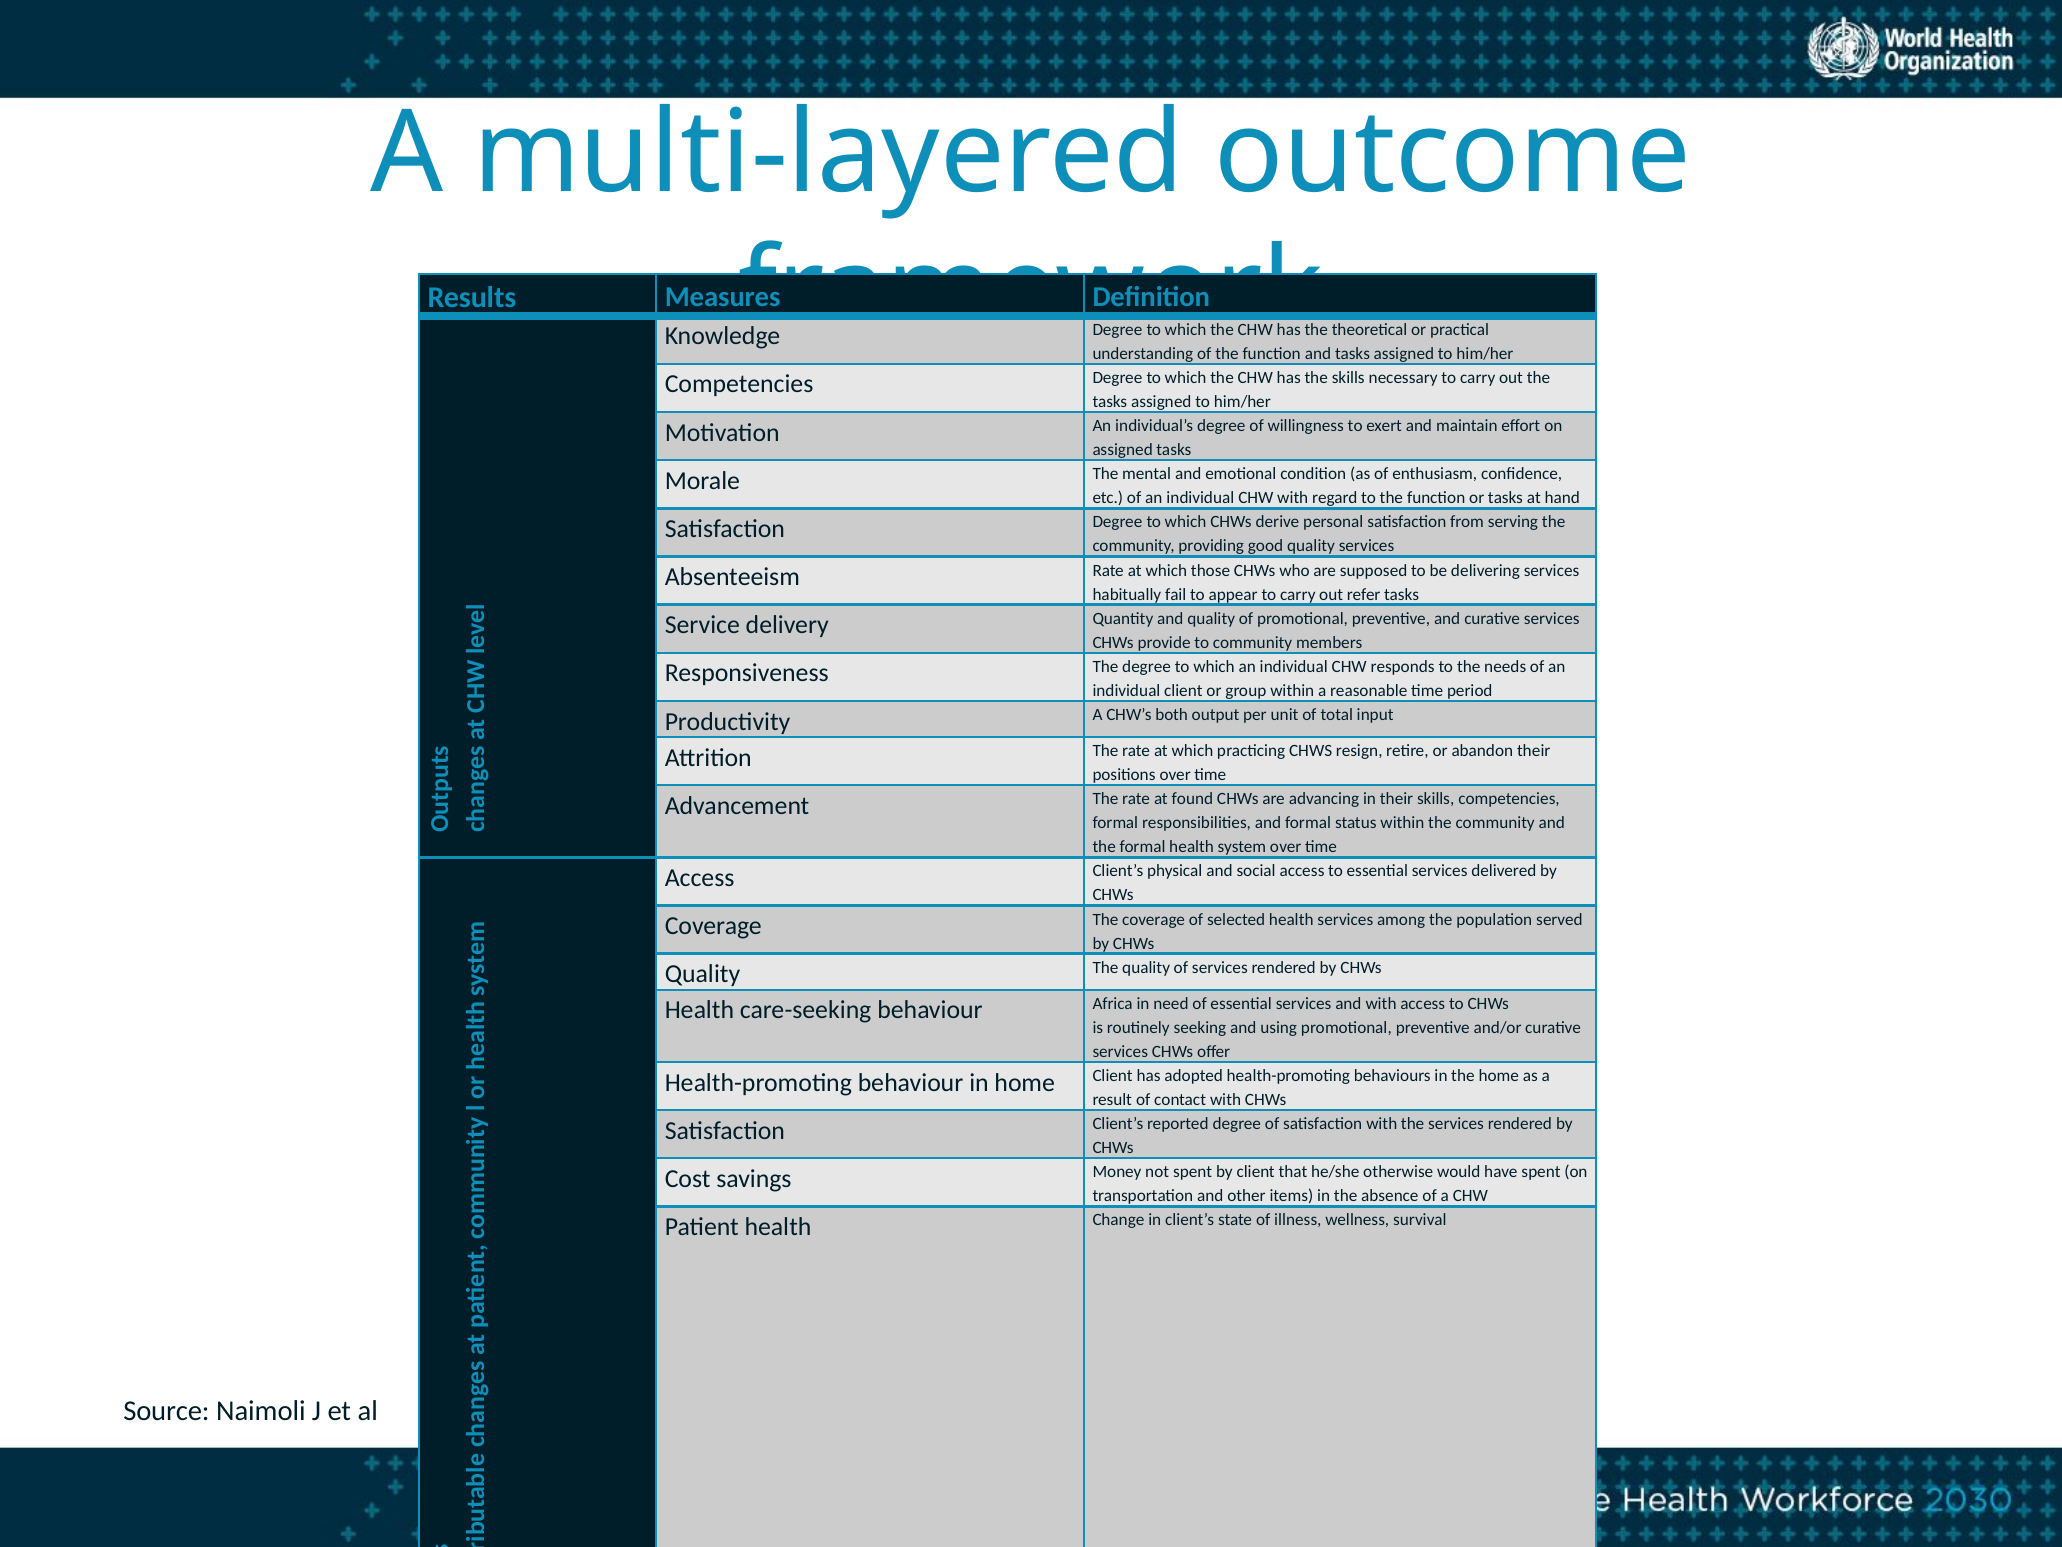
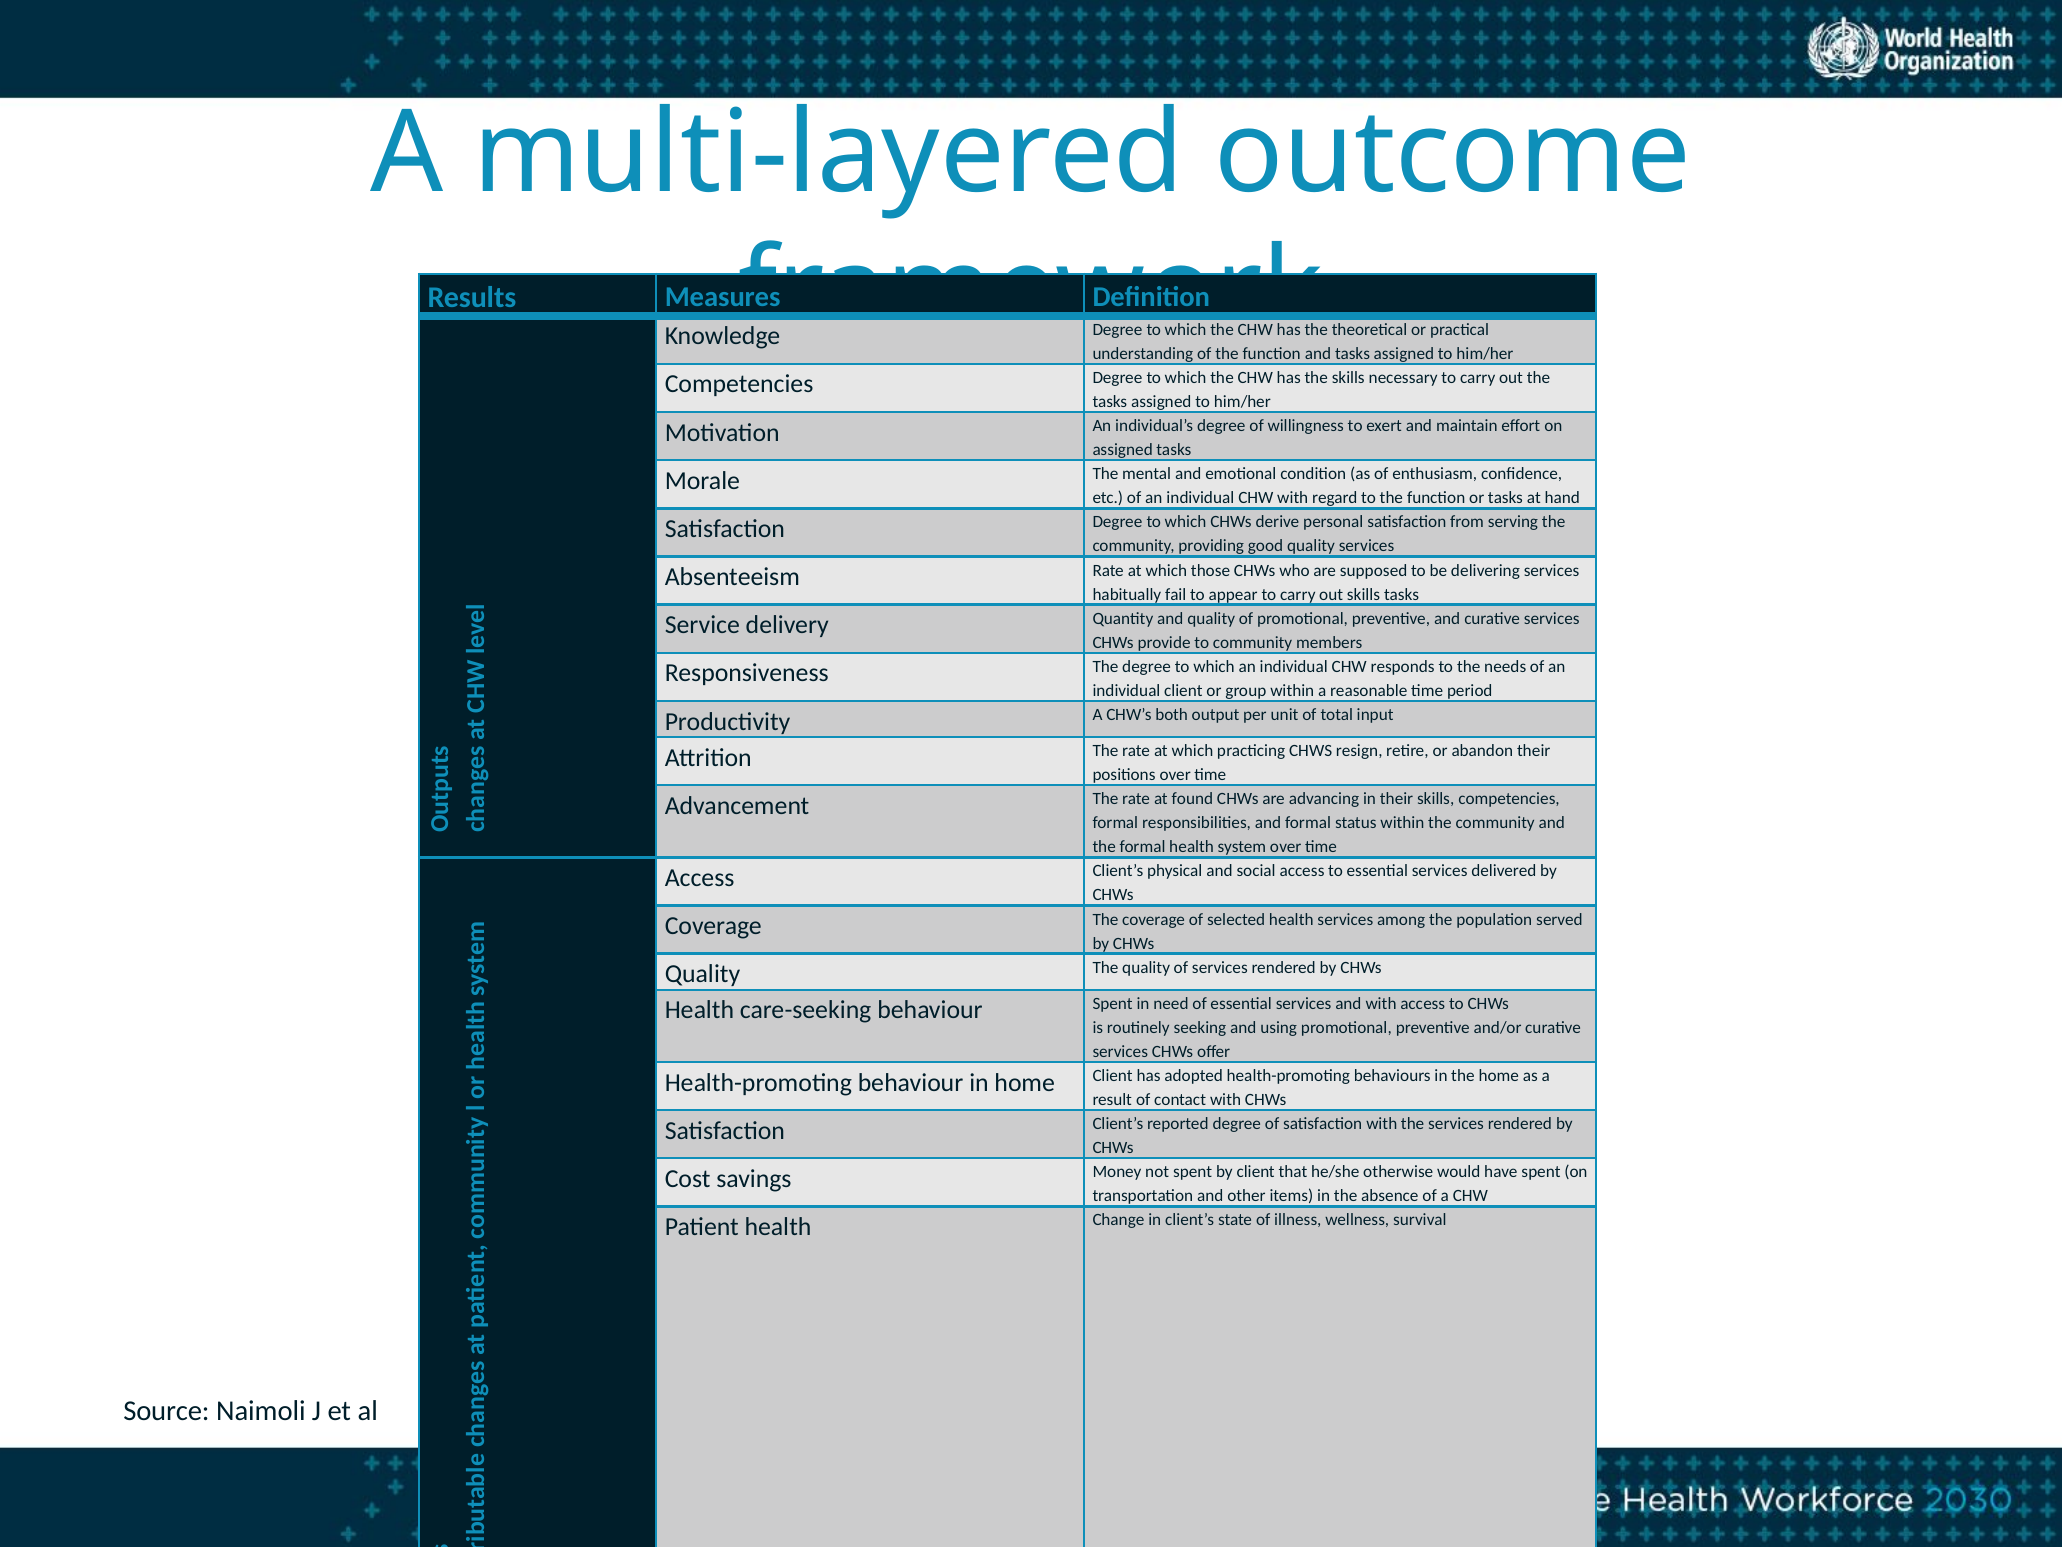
out refer: refer -> skills
behaviour Africa: Africa -> Spent
